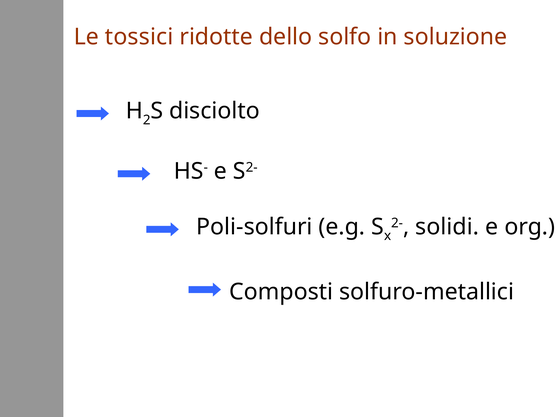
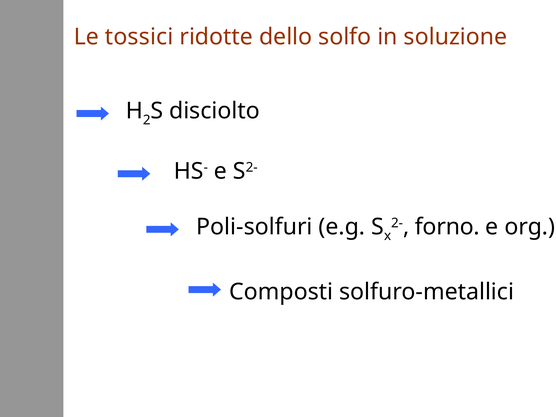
solidi: solidi -> forno
